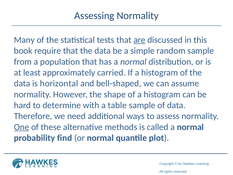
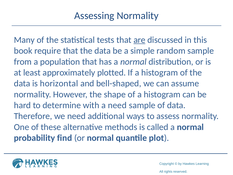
carried: carried -> plotted
a table: table -> need
One underline: present -> none
